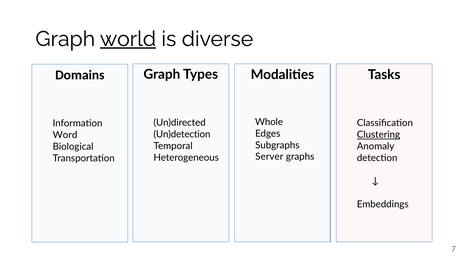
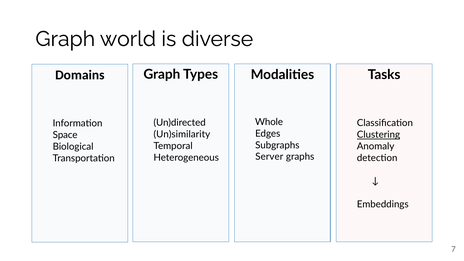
world underline: present -> none
Un)detection: Un)detection -> Un)similarity
Word: Word -> Space
